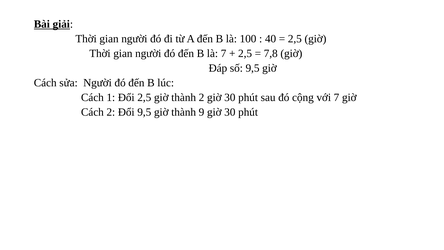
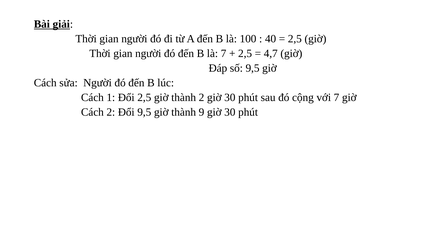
7,8: 7,8 -> 4,7
